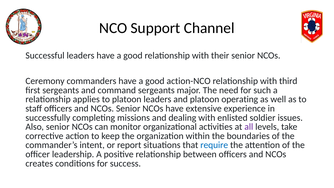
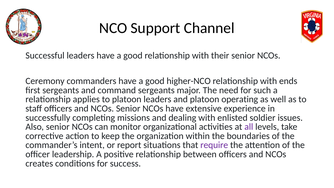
action-NCO: action-NCO -> higher-NCO
third: third -> ends
require colour: blue -> purple
